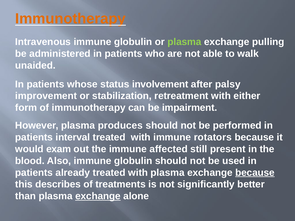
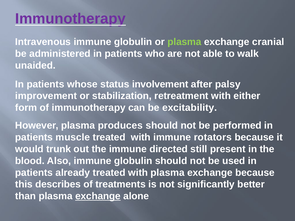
Immunotherapy at (70, 19) colour: orange -> purple
pulling: pulling -> cranial
impairment: impairment -> excitability
interval: interval -> muscle
exam: exam -> trunk
affected: affected -> directed
because at (255, 173) underline: present -> none
